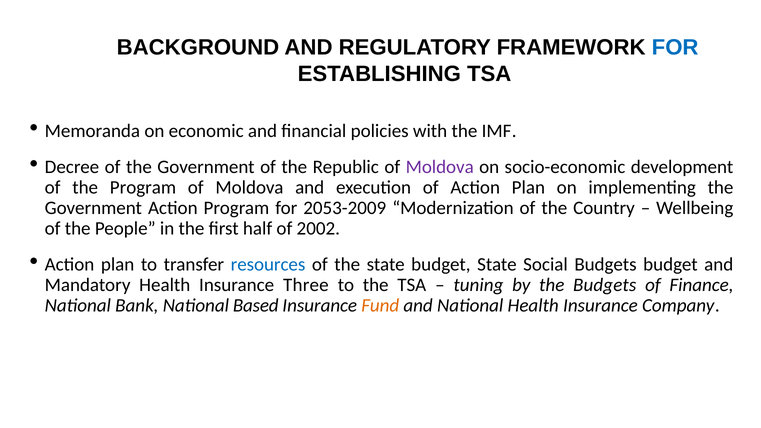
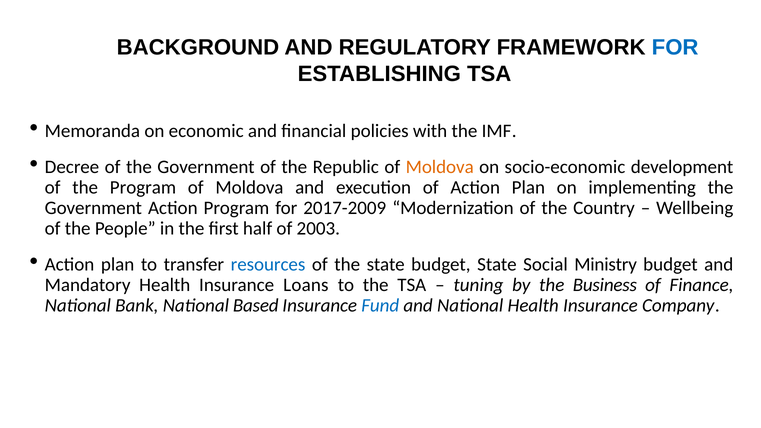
Moldova at (440, 167) colour: purple -> orange
2053-2009: 2053-2009 -> 2017-2009
2002: 2002 -> 2003
Social Budgets: Budgets -> Ministry
Three: Three -> Loans
the Budgets: Budgets -> Business
Fund colour: orange -> blue
